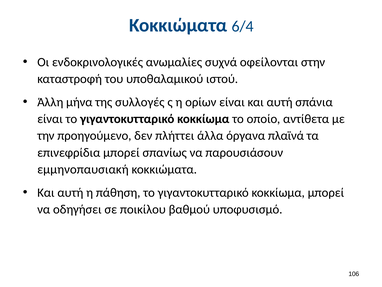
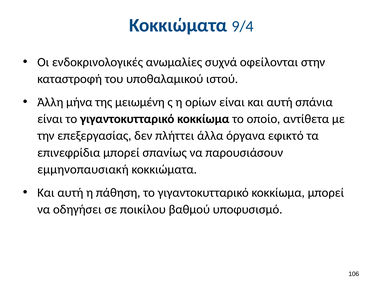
6/4: 6/4 -> 9/4
συλλογές: συλλογές -> μειωμένη
προηγούμενο: προηγούμενο -> επεξεργασίας
πλαϊνά: πλαϊνά -> εφικτό
